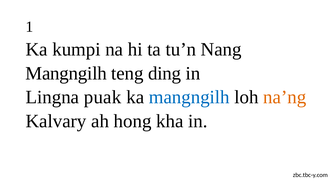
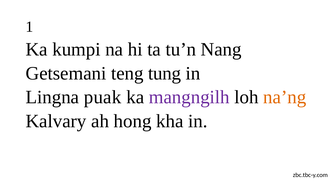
Mangngilh at (66, 73): Mangngilh -> Getsemani
ding: ding -> tung
mangngilh at (189, 97) colour: blue -> purple
